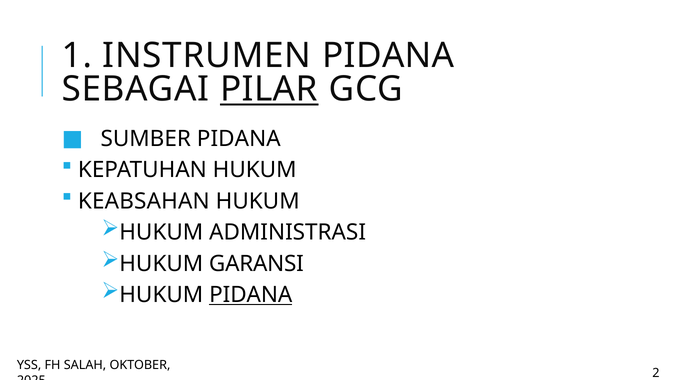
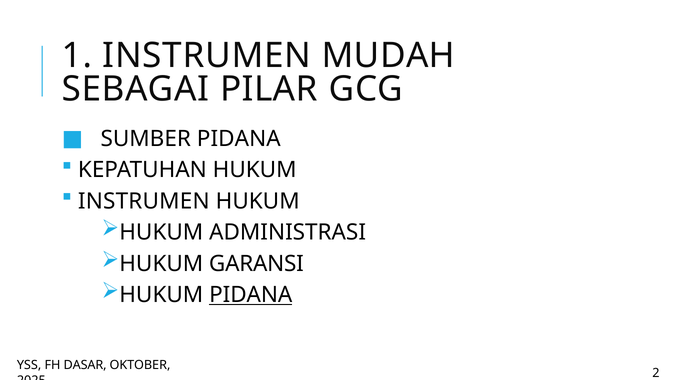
INSTRUMEN PIDANA: PIDANA -> MUDAH
PILAR underline: present -> none
KEABSAHAN at (144, 201): KEABSAHAN -> INSTRUMEN
SALAH: SALAH -> DASAR
